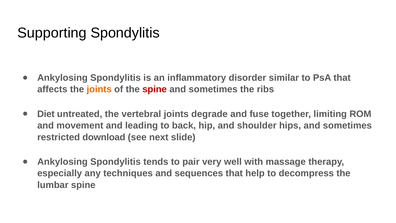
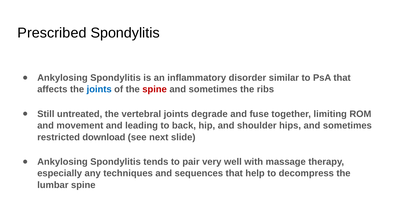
Supporting: Supporting -> Prescribed
joints at (99, 89) colour: orange -> blue
Diet: Diet -> Still
